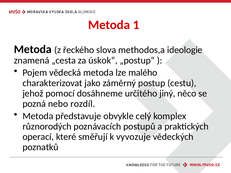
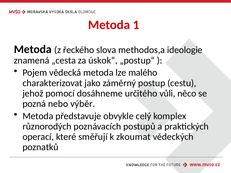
jiný: jiný -> vůli
rozdíl: rozdíl -> výběr
vyvozuje: vyvozuje -> zkoumat
